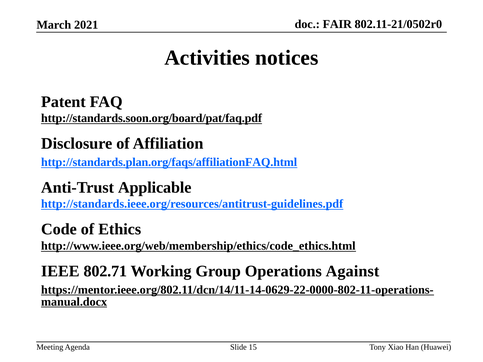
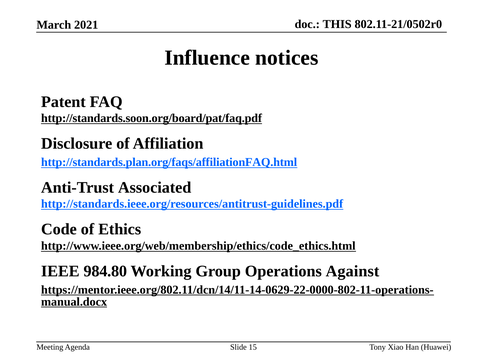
FAIR: FAIR -> THIS
Activities: Activities -> Influence
Applicable: Applicable -> Associated
802.71: 802.71 -> 984.80
